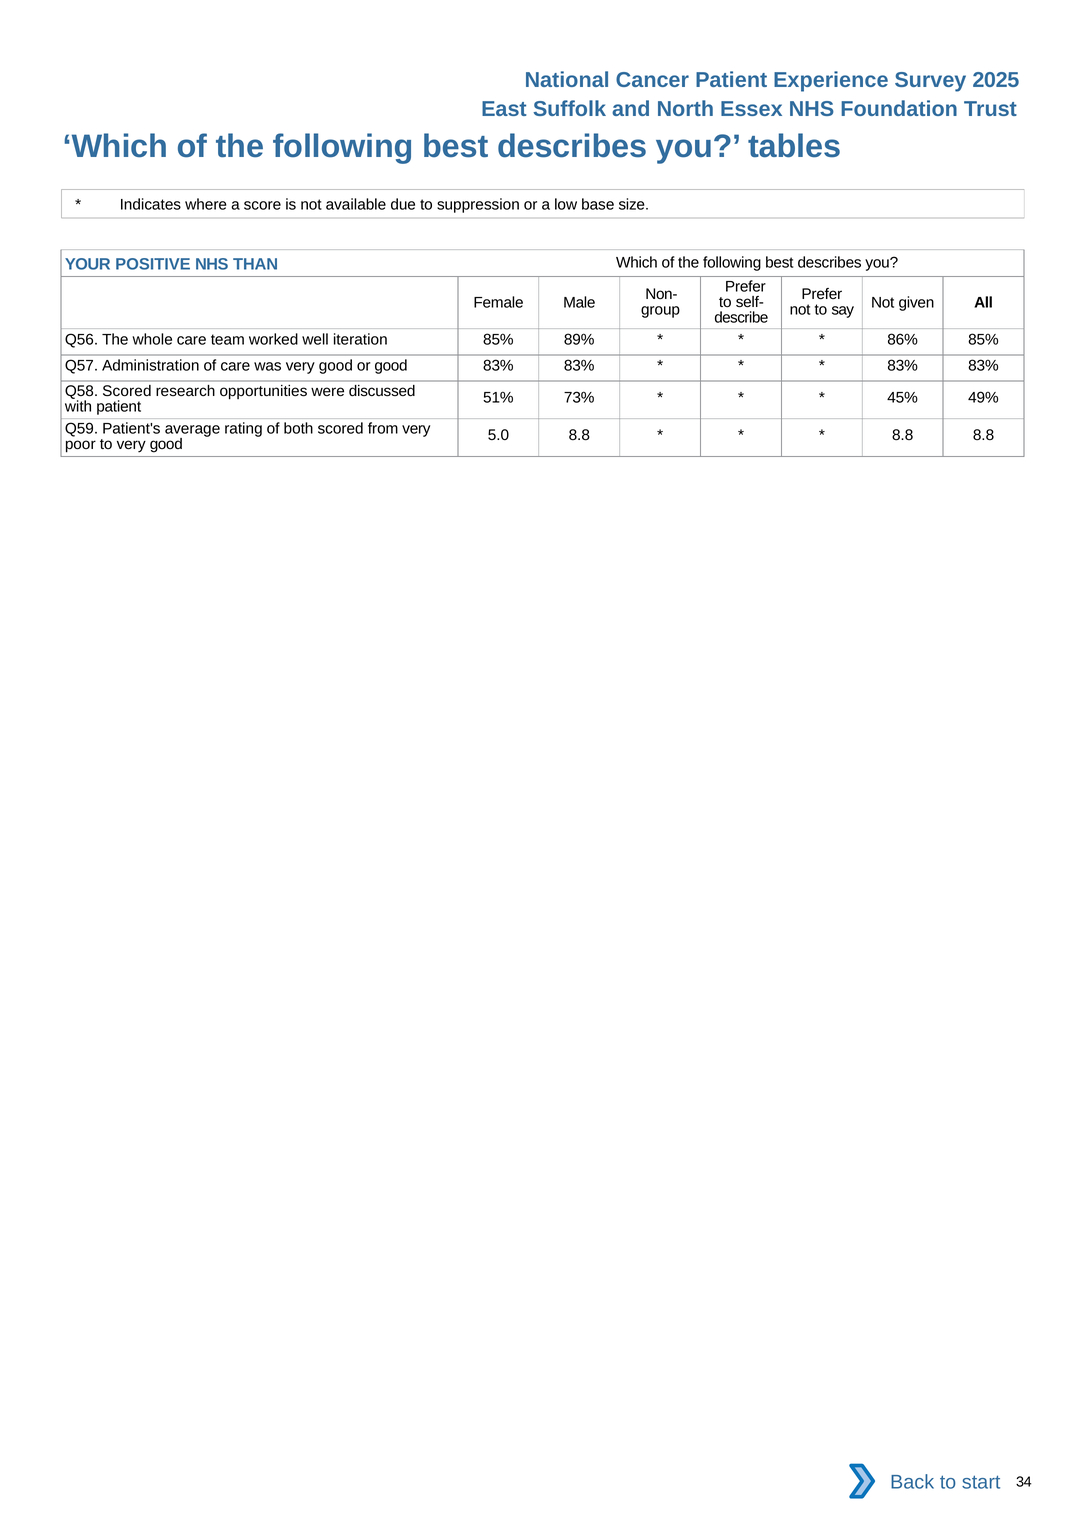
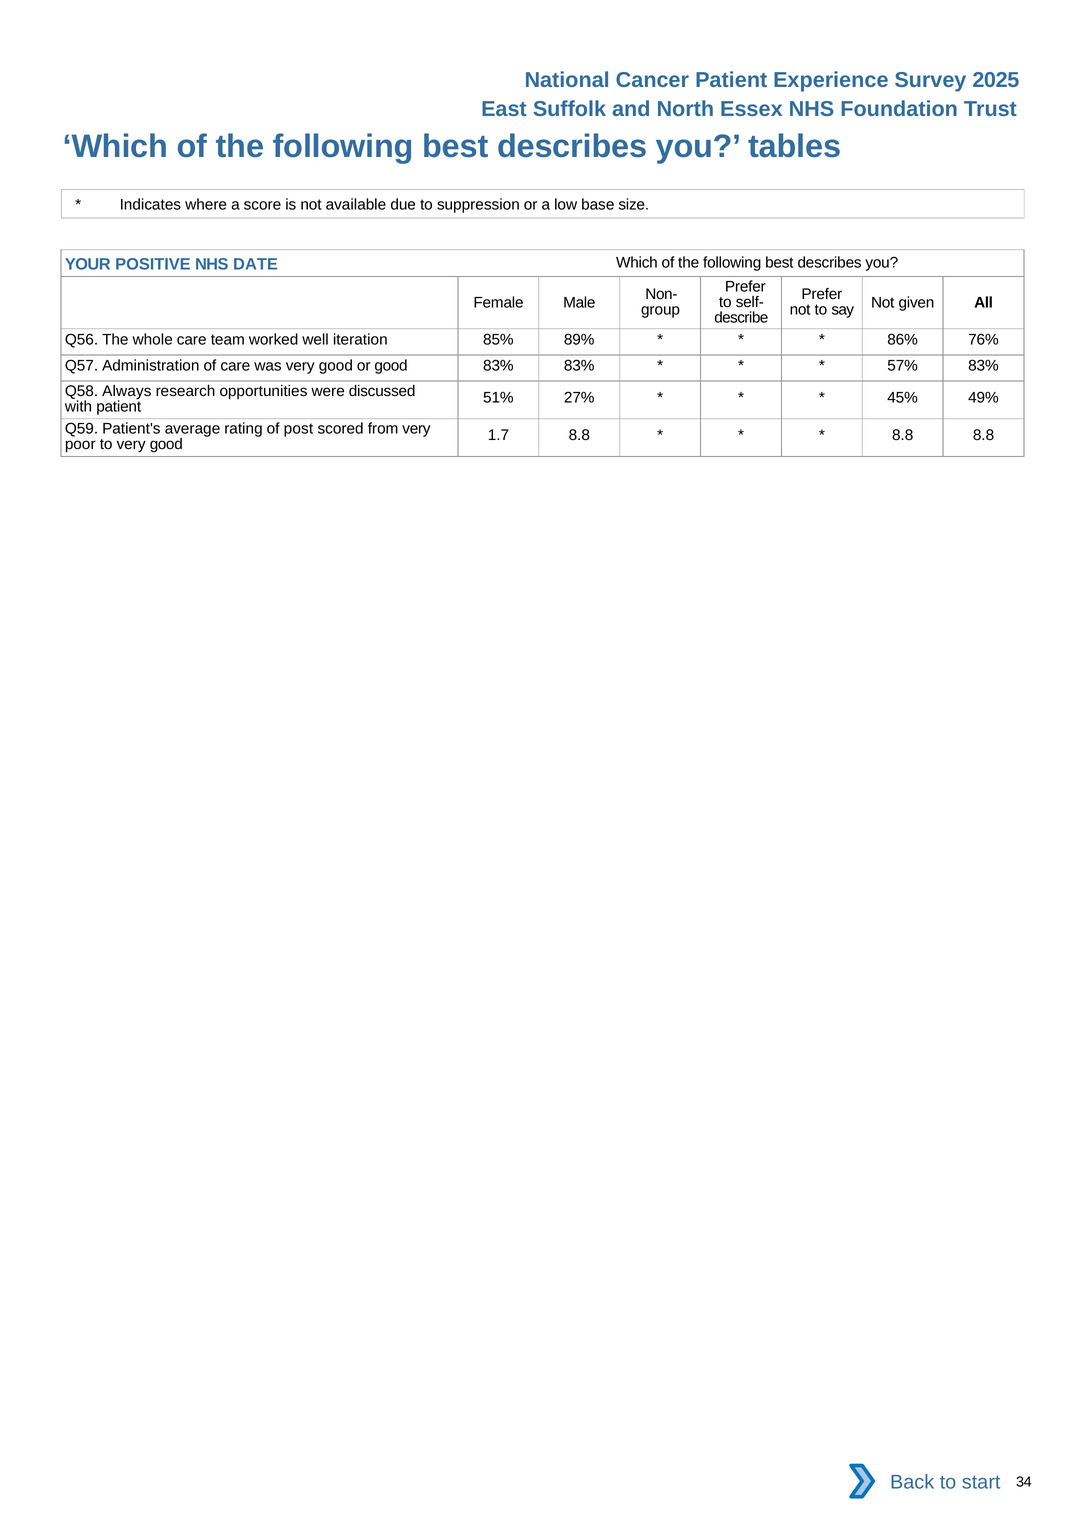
THAN: THAN -> DATE
86% 85%: 85% -> 76%
83% at (903, 366): 83% -> 57%
Q58 Scored: Scored -> Always
73%: 73% -> 27%
both: both -> post
5.0: 5.0 -> 1.7
